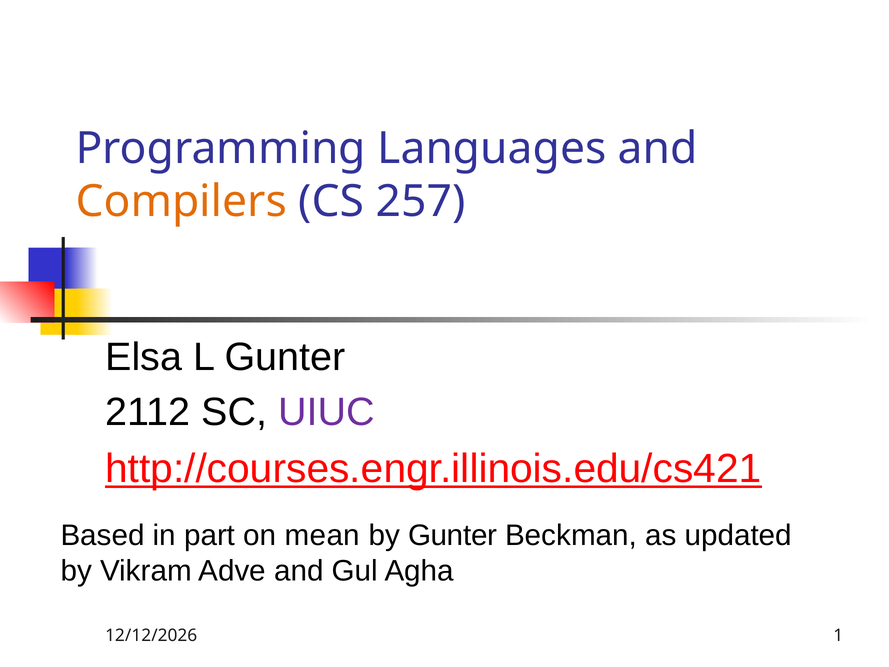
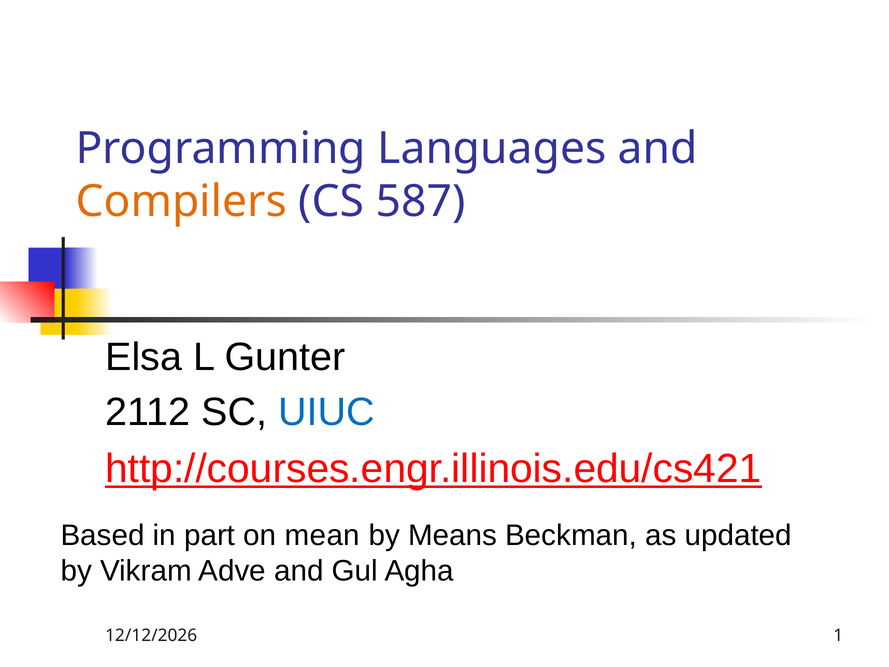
257: 257 -> 587
UIUC colour: purple -> blue
by Gunter: Gunter -> Means
